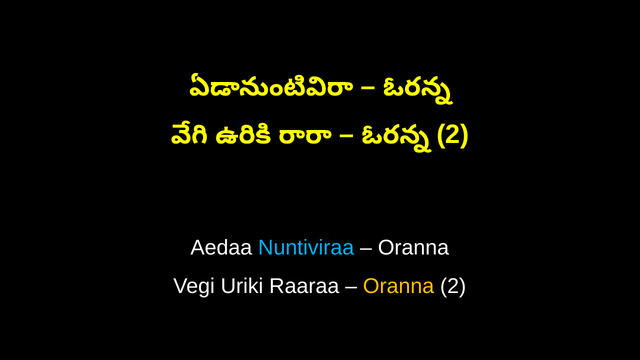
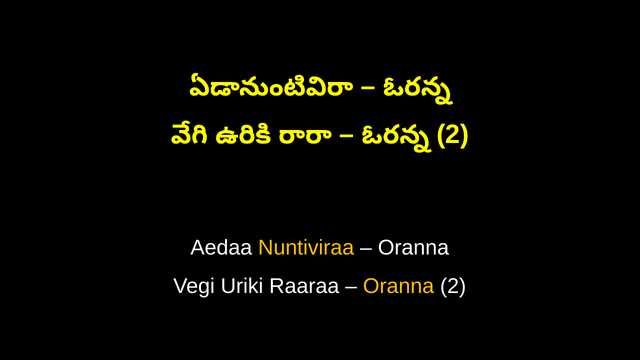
Nuntiviraa colour: light blue -> yellow
